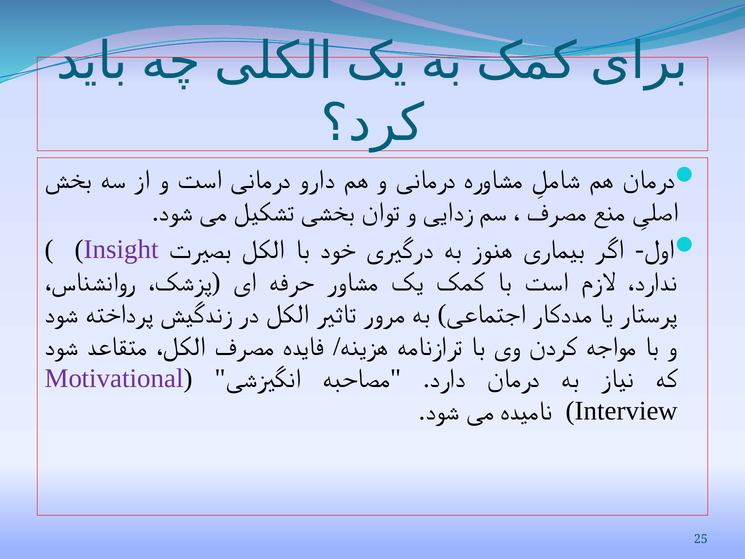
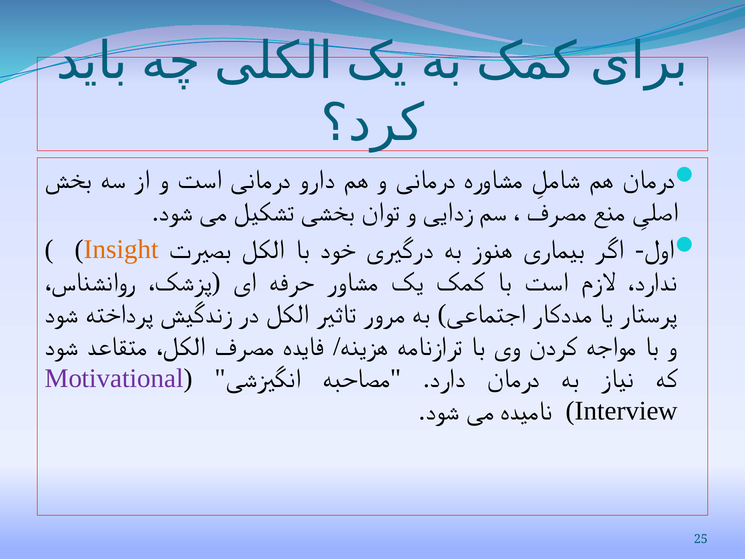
Insight colour: purple -> orange
